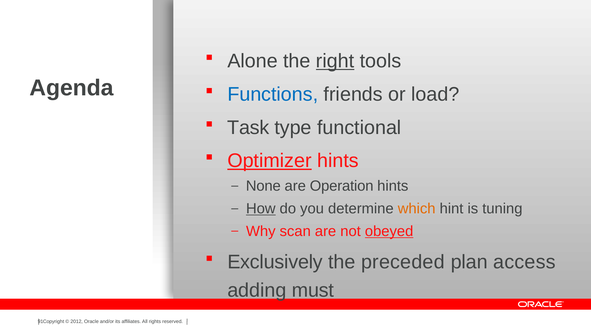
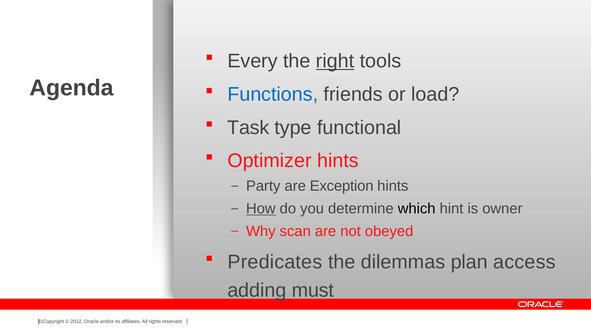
Alone: Alone -> Every
Optimizer underline: present -> none
None: None -> Party
Operation: Operation -> Exception
which colour: orange -> black
tuning: tuning -> owner
obeyed underline: present -> none
Exclusively: Exclusively -> Predicates
preceded: preceded -> dilemmas
